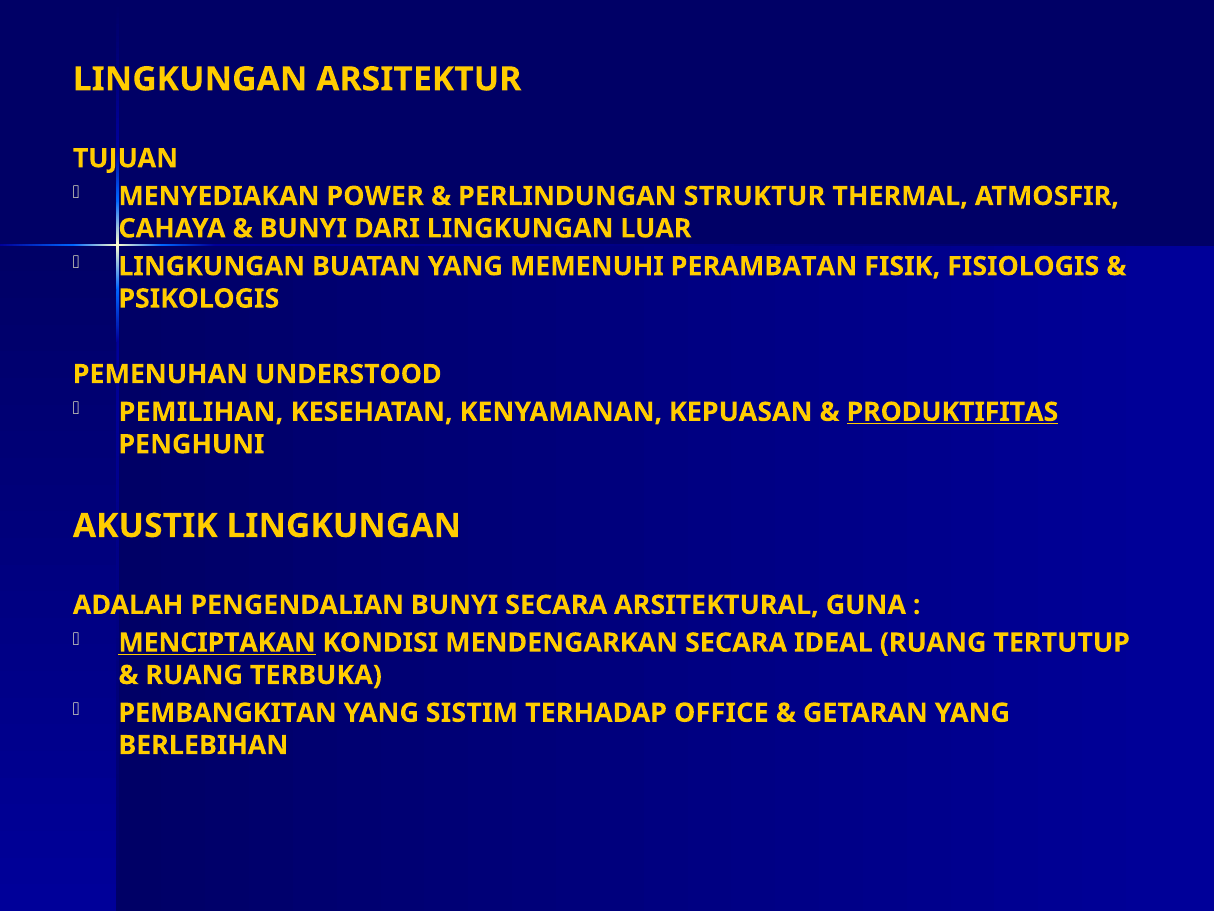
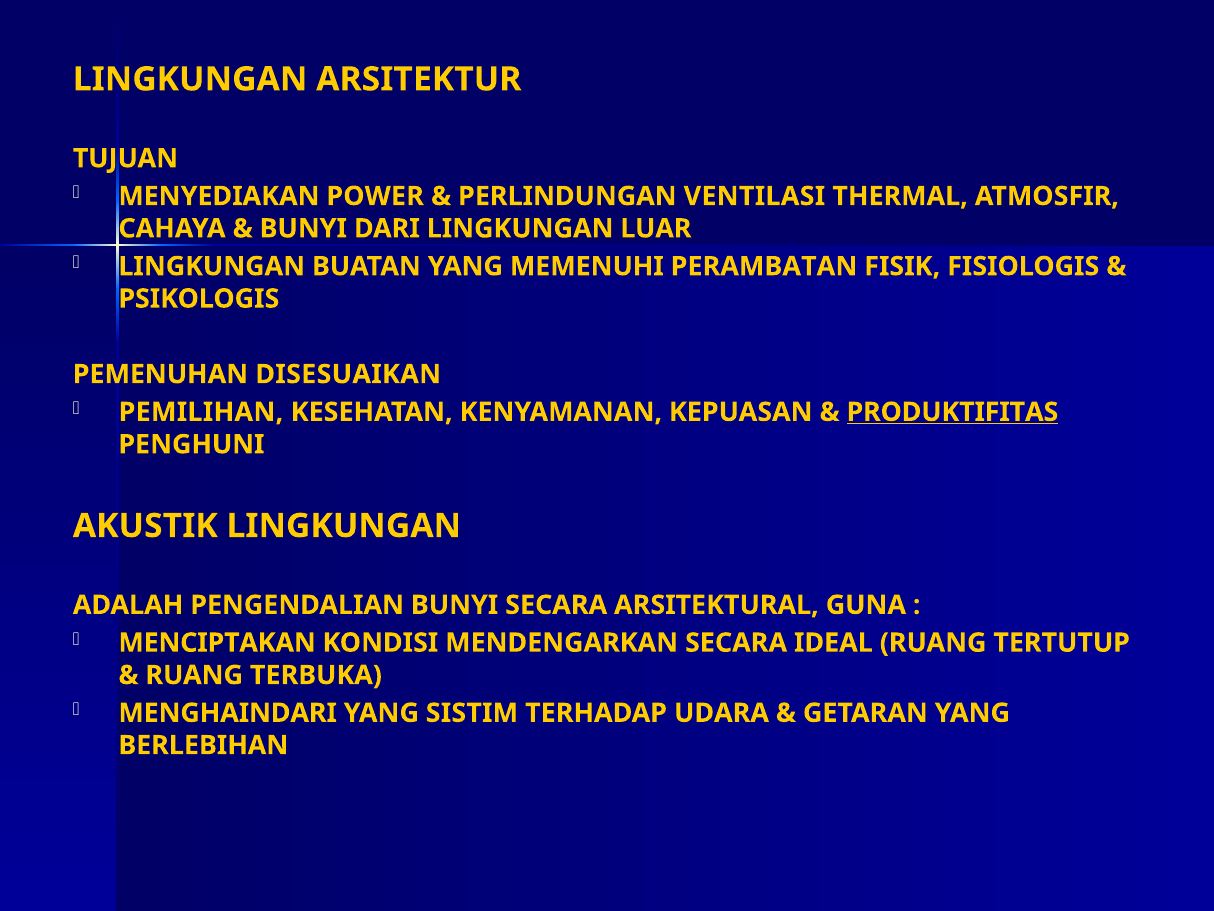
STRUKTUR: STRUKTUR -> VENTILASI
UNDERSTOOD: UNDERSTOOD -> DISESUAIKAN
MENCIPTAKAN underline: present -> none
PEMBANGKITAN: PEMBANGKITAN -> MENGHAINDARI
OFFICE: OFFICE -> UDARA
